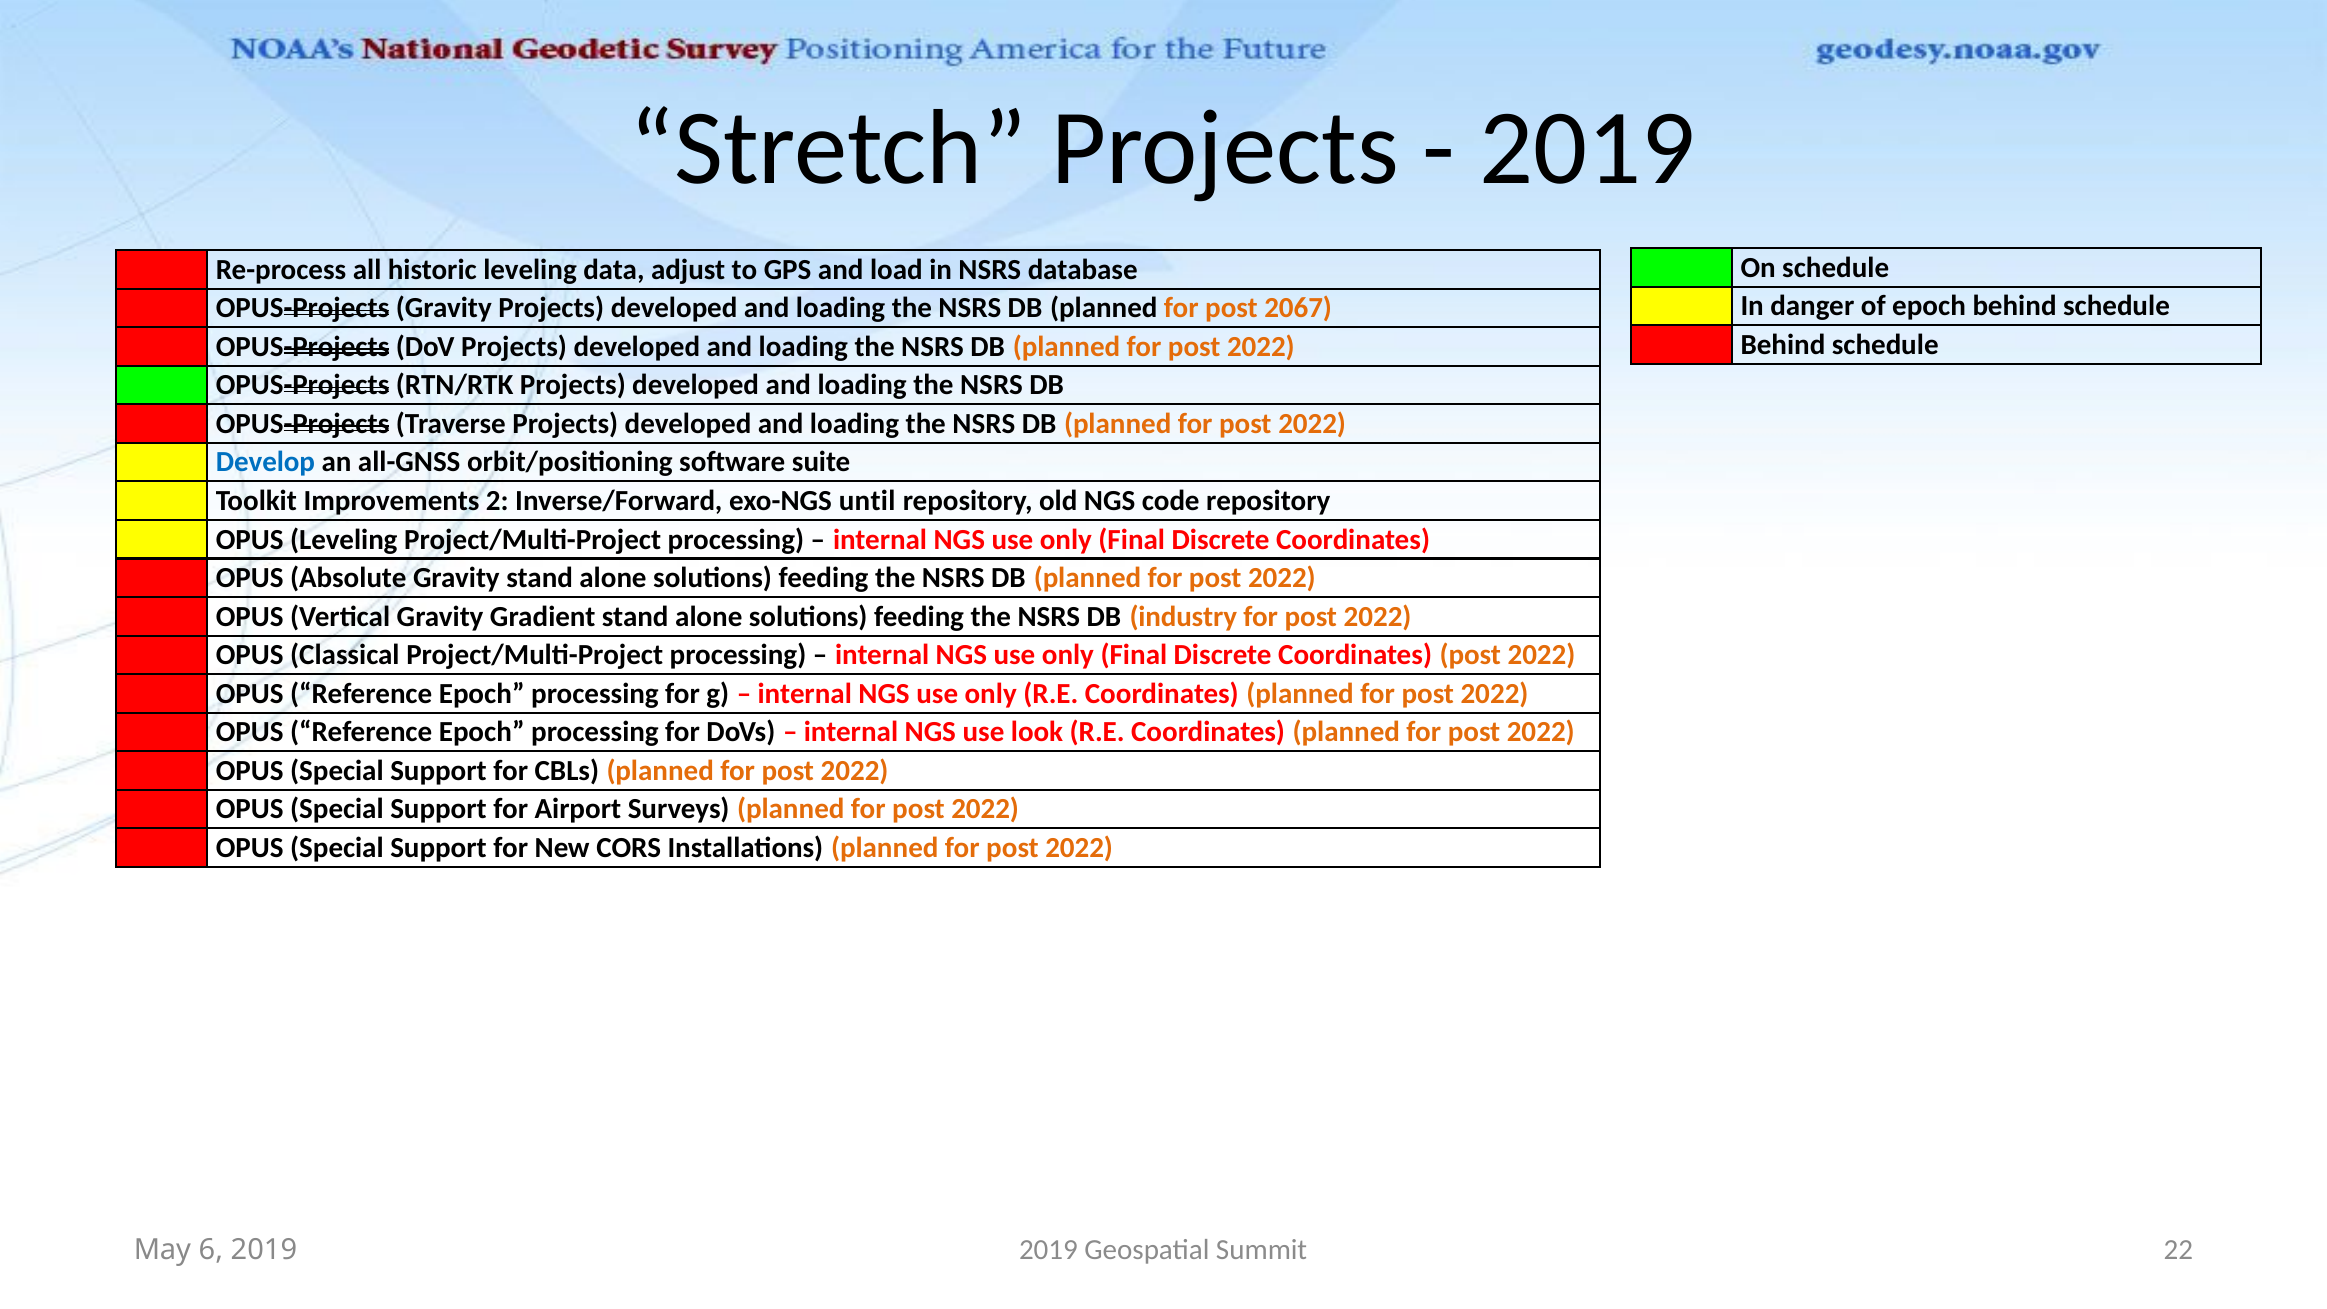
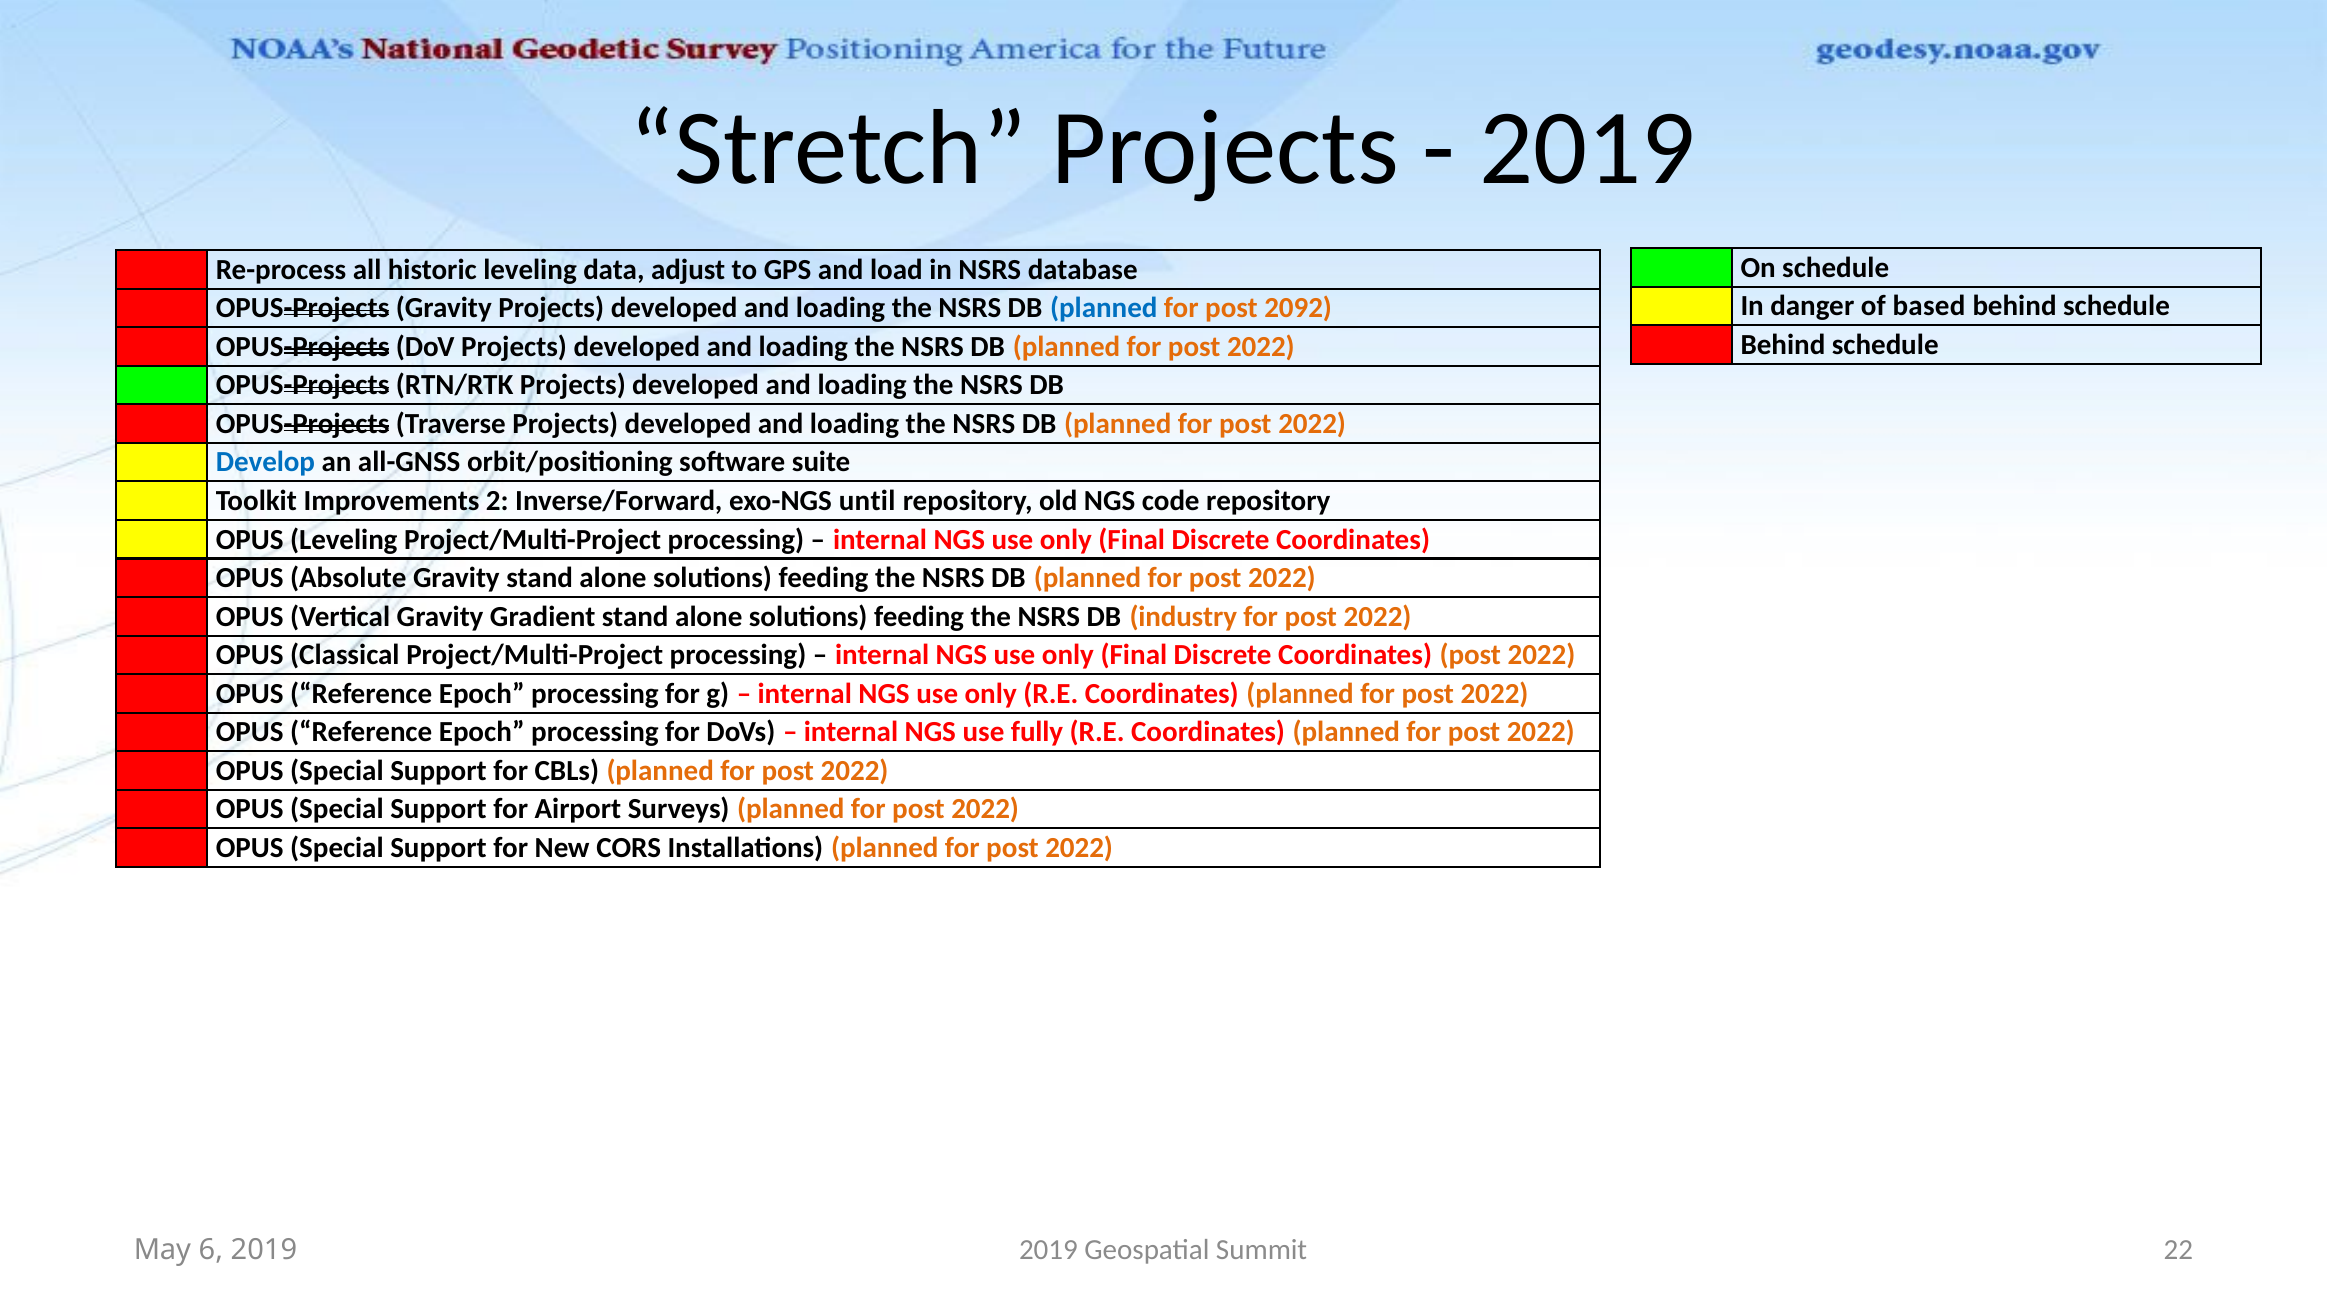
of epoch: epoch -> based
planned at (1104, 308) colour: black -> blue
2067: 2067 -> 2092
look: look -> fully
